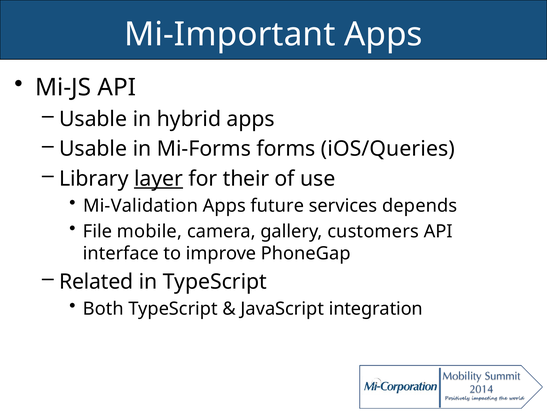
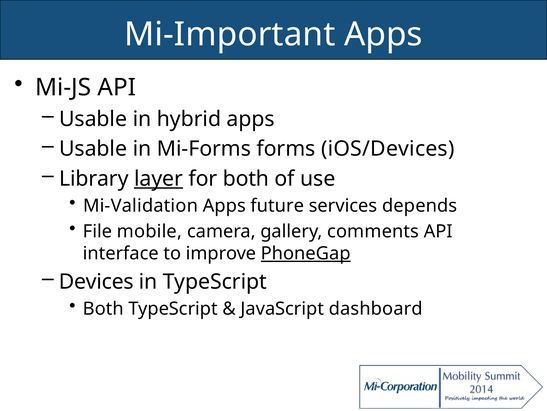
iOS/Queries: iOS/Queries -> iOS/Devices
for their: their -> both
customers: customers -> comments
PhoneGap underline: none -> present
Related: Related -> Devices
integration: integration -> dashboard
